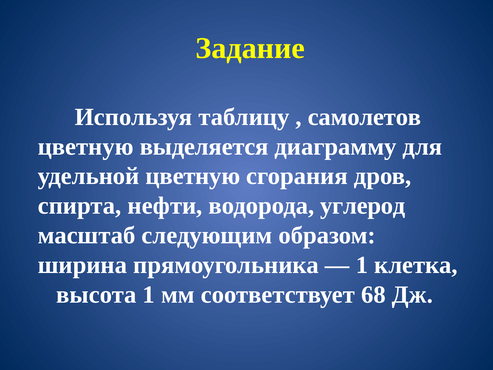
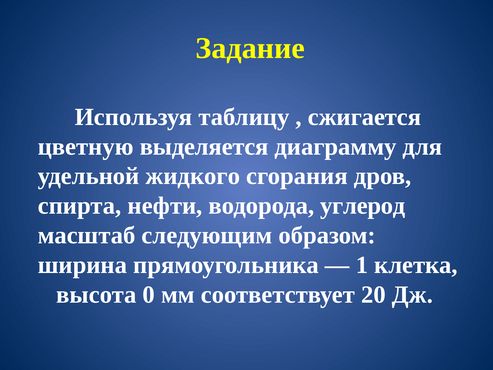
самолетов: самолетов -> сжигается
удельной цветную: цветную -> жидкого
высота 1: 1 -> 0
68: 68 -> 20
